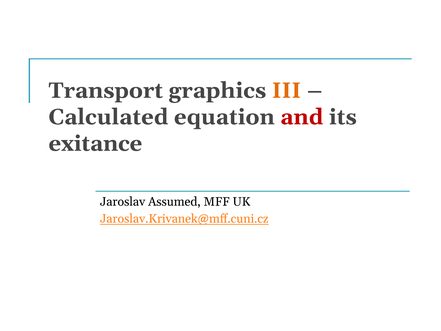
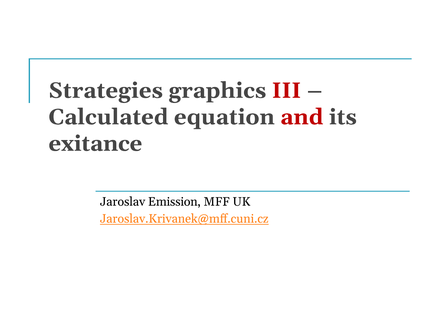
Transport: Transport -> Strategies
III colour: orange -> red
Assumed: Assumed -> Emission
